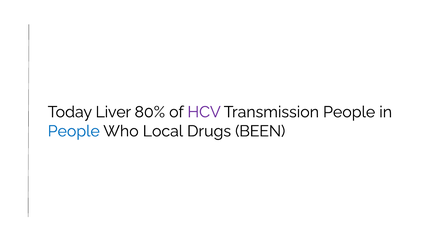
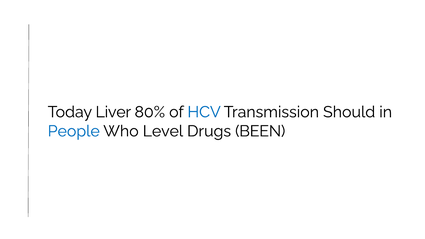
HCV colour: purple -> blue
Transmission People: People -> Should
Local: Local -> Level
